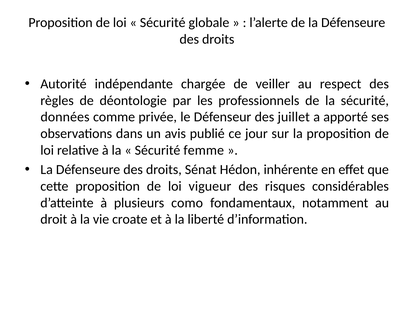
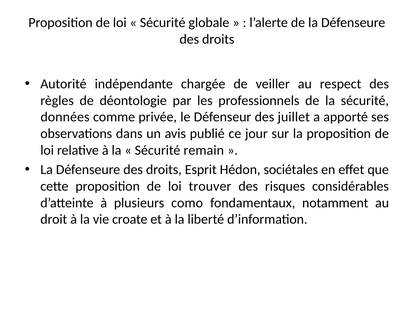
femme: femme -> remain
Sénat: Sénat -> Esprit
inhérente: inhérente -> sociétales
vigueur: vigueur -> trouver
